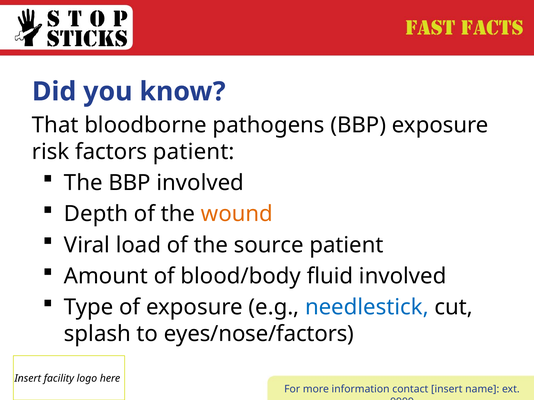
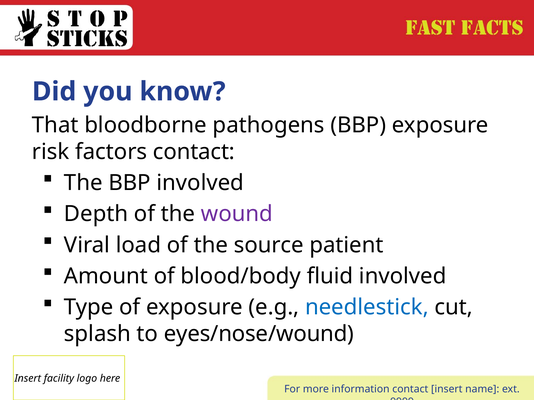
factors patient: patient -> contact
wound colour: orange -> purple
eyes/nose/factors: eyes/nose/factors -> eyes/nose/wound
